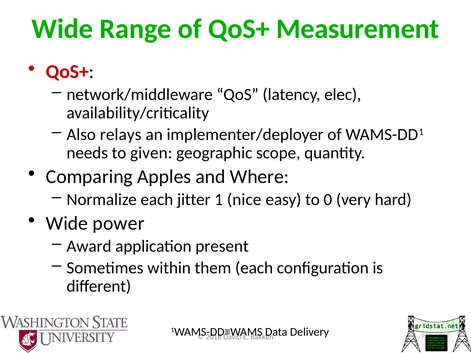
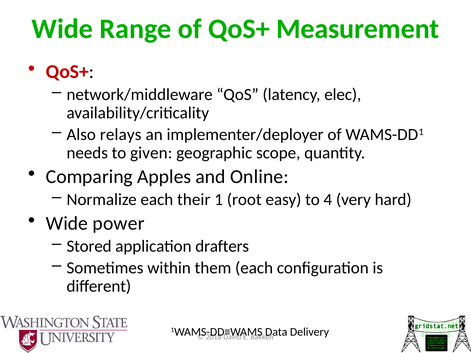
Where: Where -> Online
jitter: jitter -> their
nice: nice -> root
0: 0 -> 4
Award: Award -> Stored
present: present -> drafters
